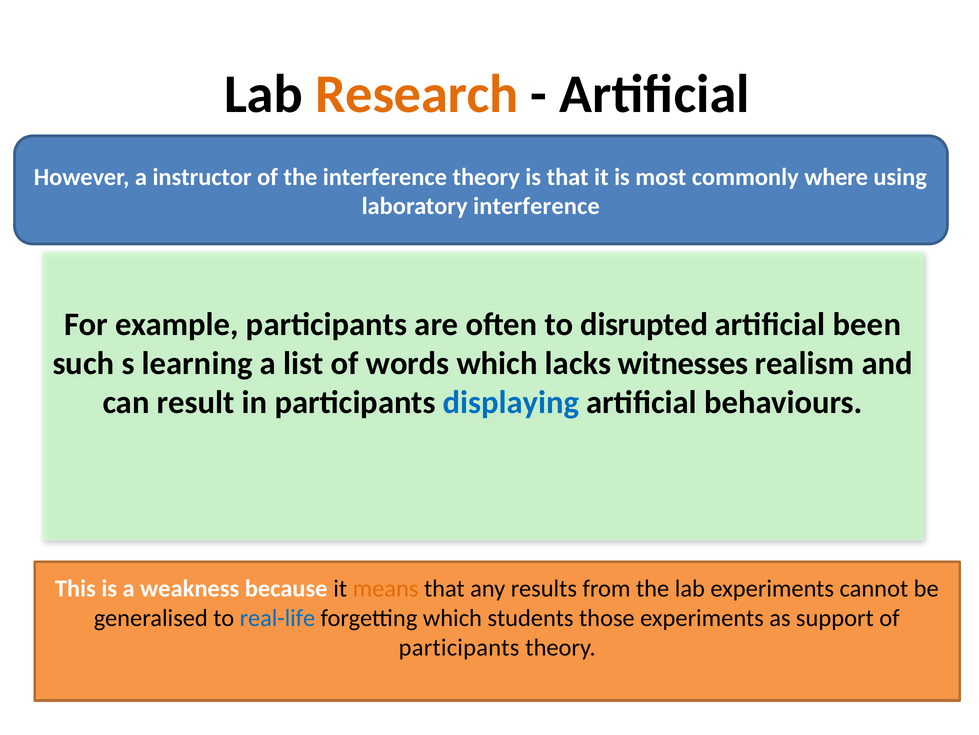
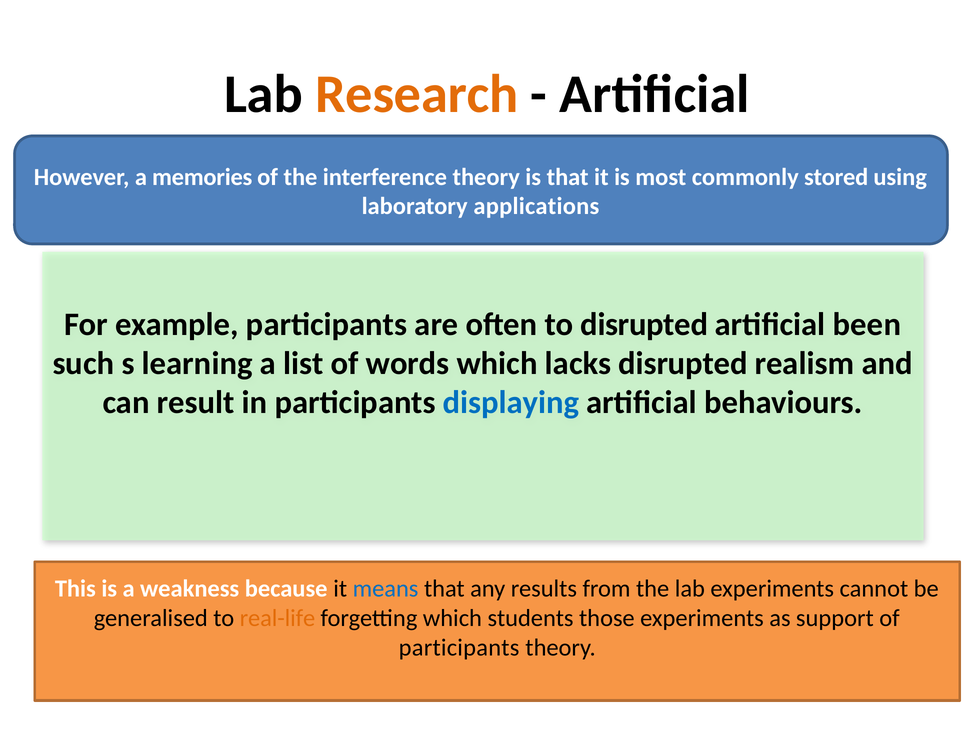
instructor: instructor -> memories
where: where -> stored
laboratory interference: interference -> applications
lacks witnesses: witnesses -> disrupted
means colour: orange -> blue
real-life colour: blue -> orange
